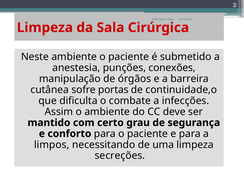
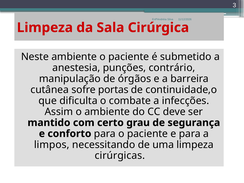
conexões: conexões -> contrário
secreções: secreções -> cirúrgicas
